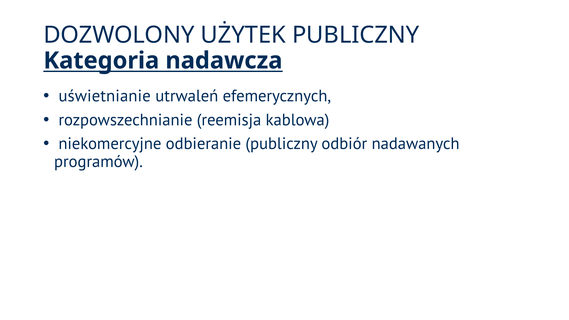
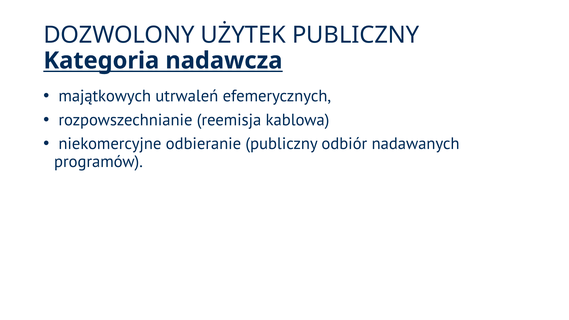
uświetnianie: uświetnianie -> majątkowych
